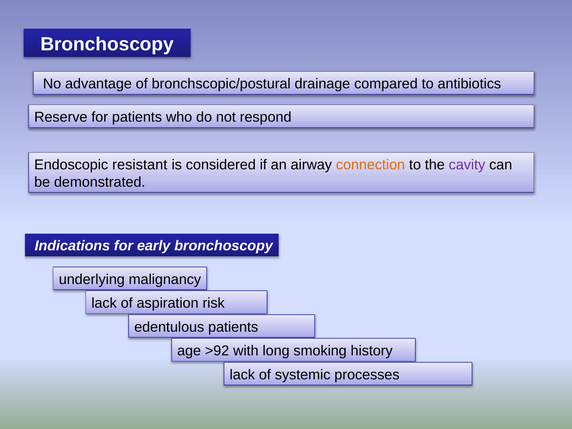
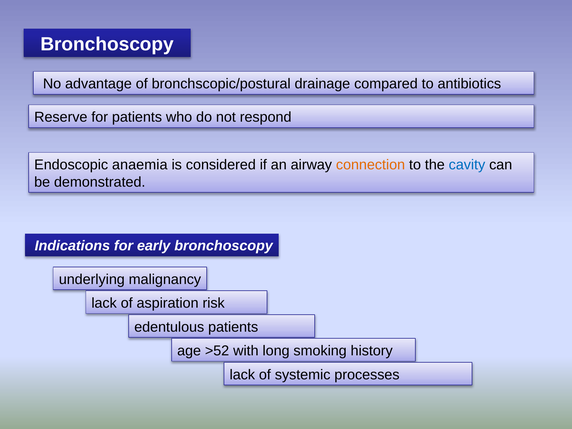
resistant: resistant -> anaemia
cavity colour: purple -> blue
>92: >92 -> >52
